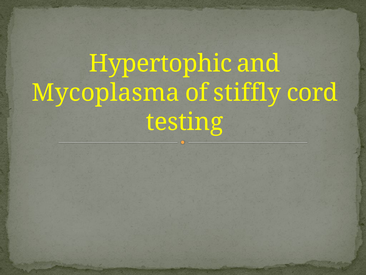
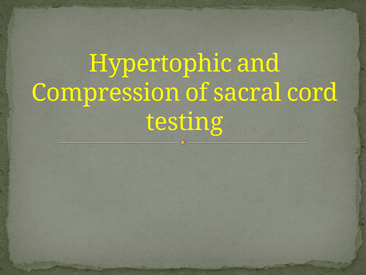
Mycoplasma: Mycoplasma -> Compression
stiffly: stiffly -> sacral
